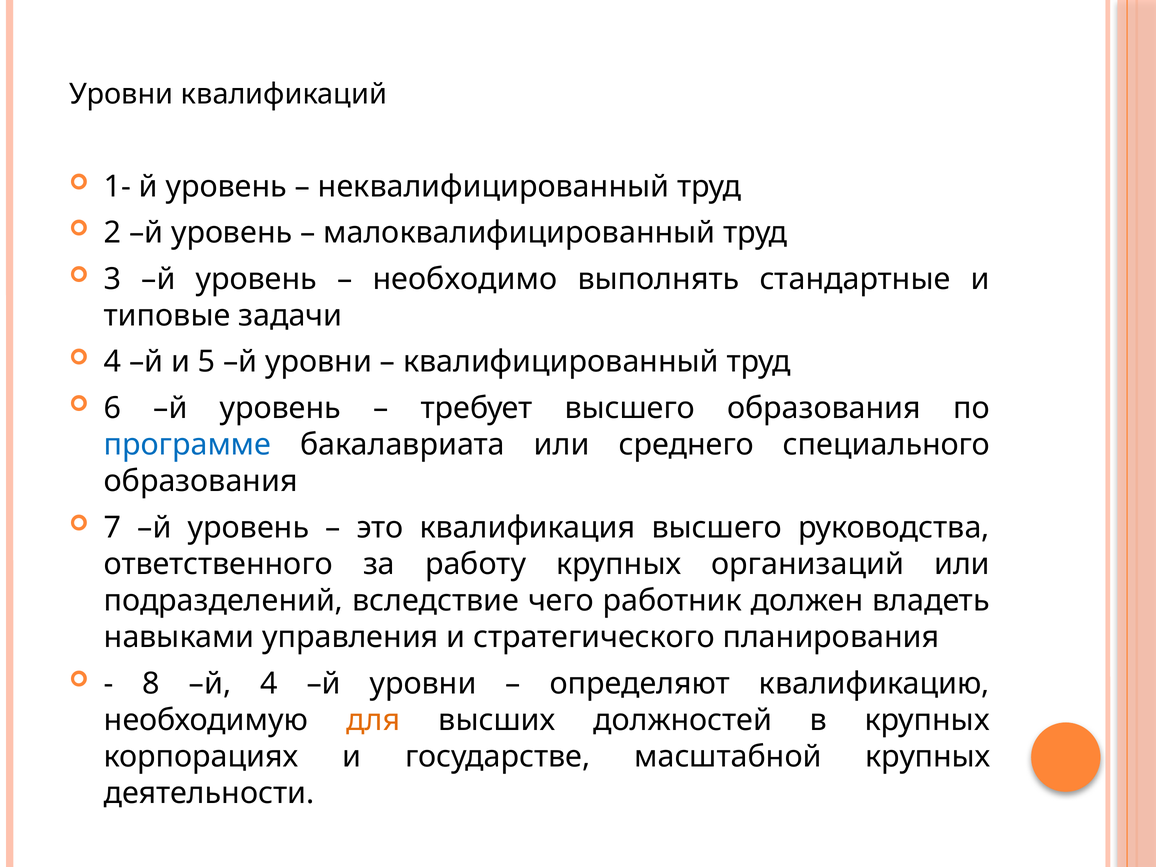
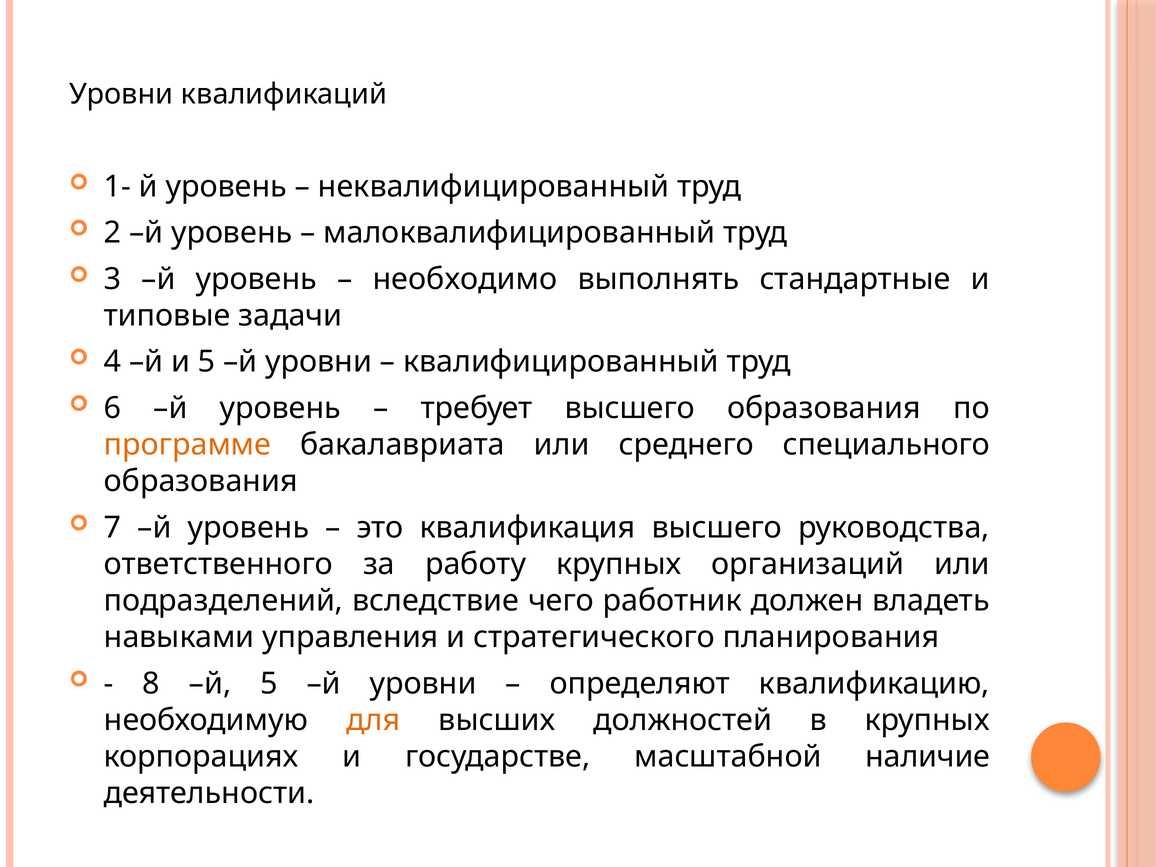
программе colour: blue -> orange
й 4: 4 -> 5
масштабной крупных: крупных -> наличие
